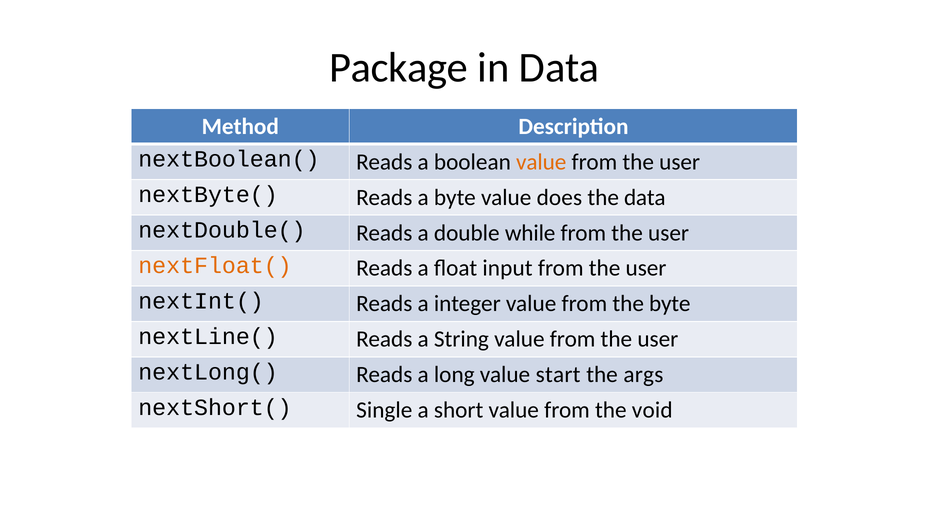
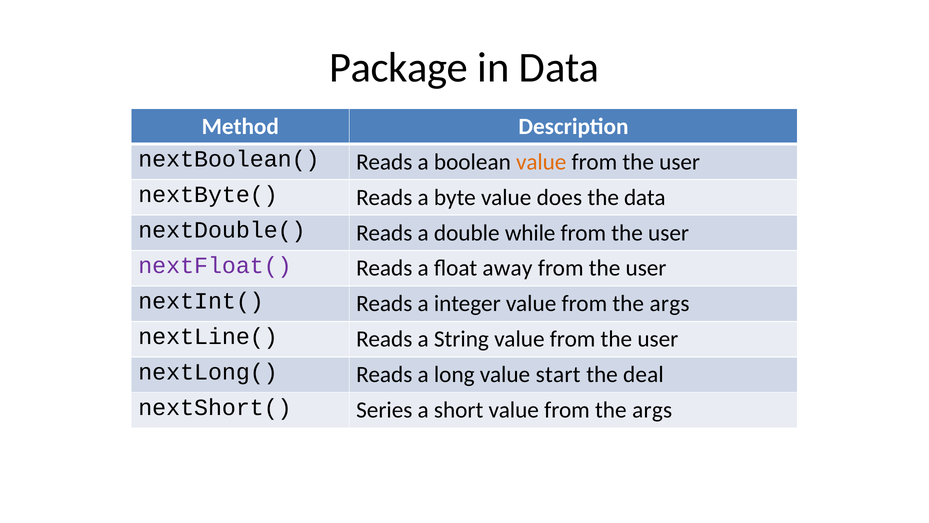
nextFloat( colour: orange -> purple
input: input -> away
byte at (670, 304): byte -> args
args: args -> deal
Single: Single -> Series
void at (652, 410): void -> args
